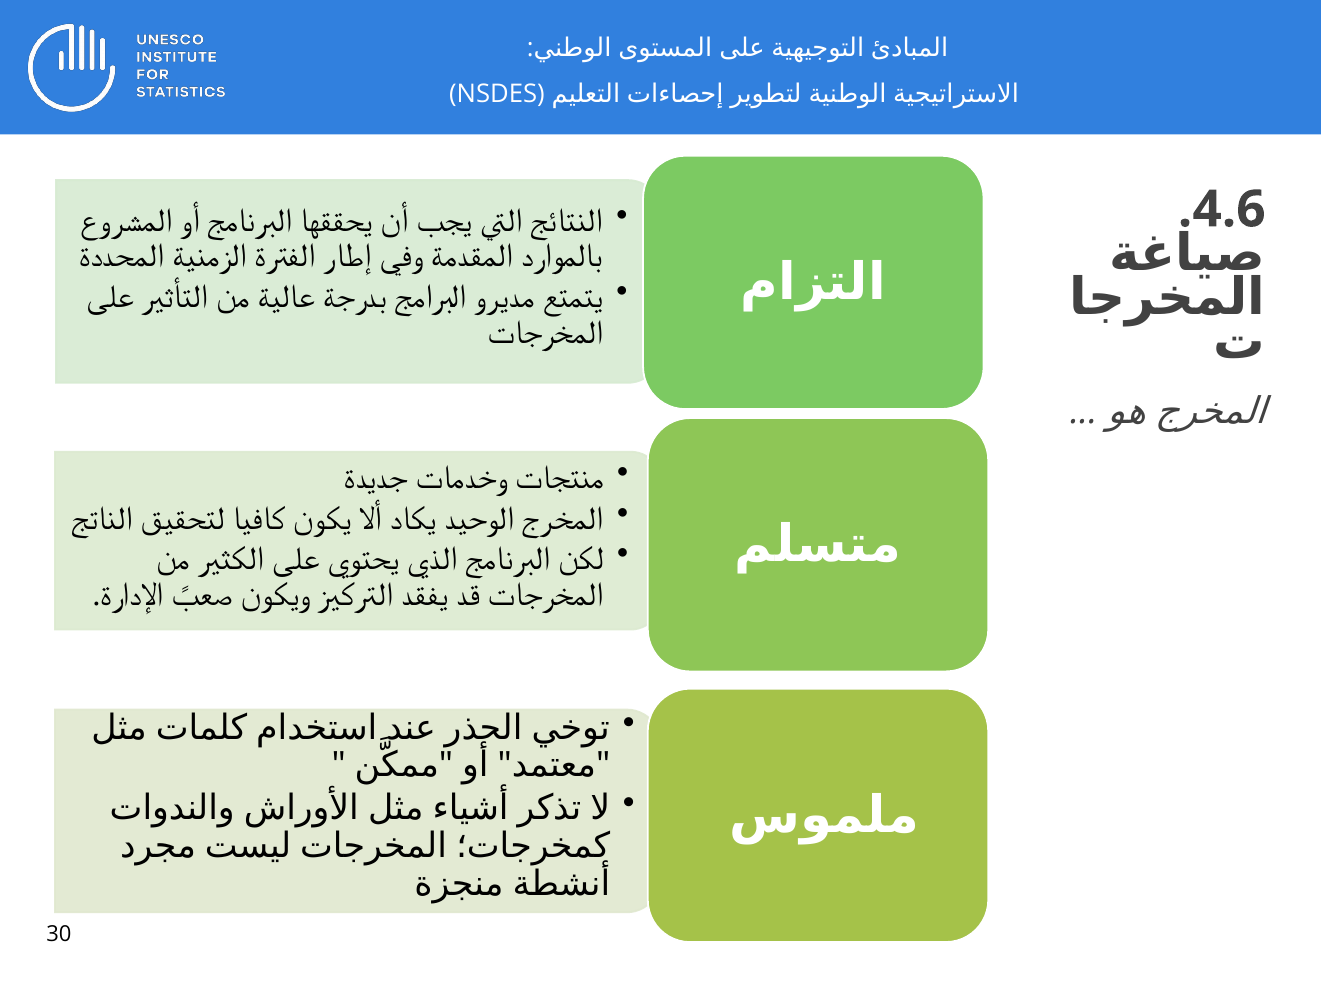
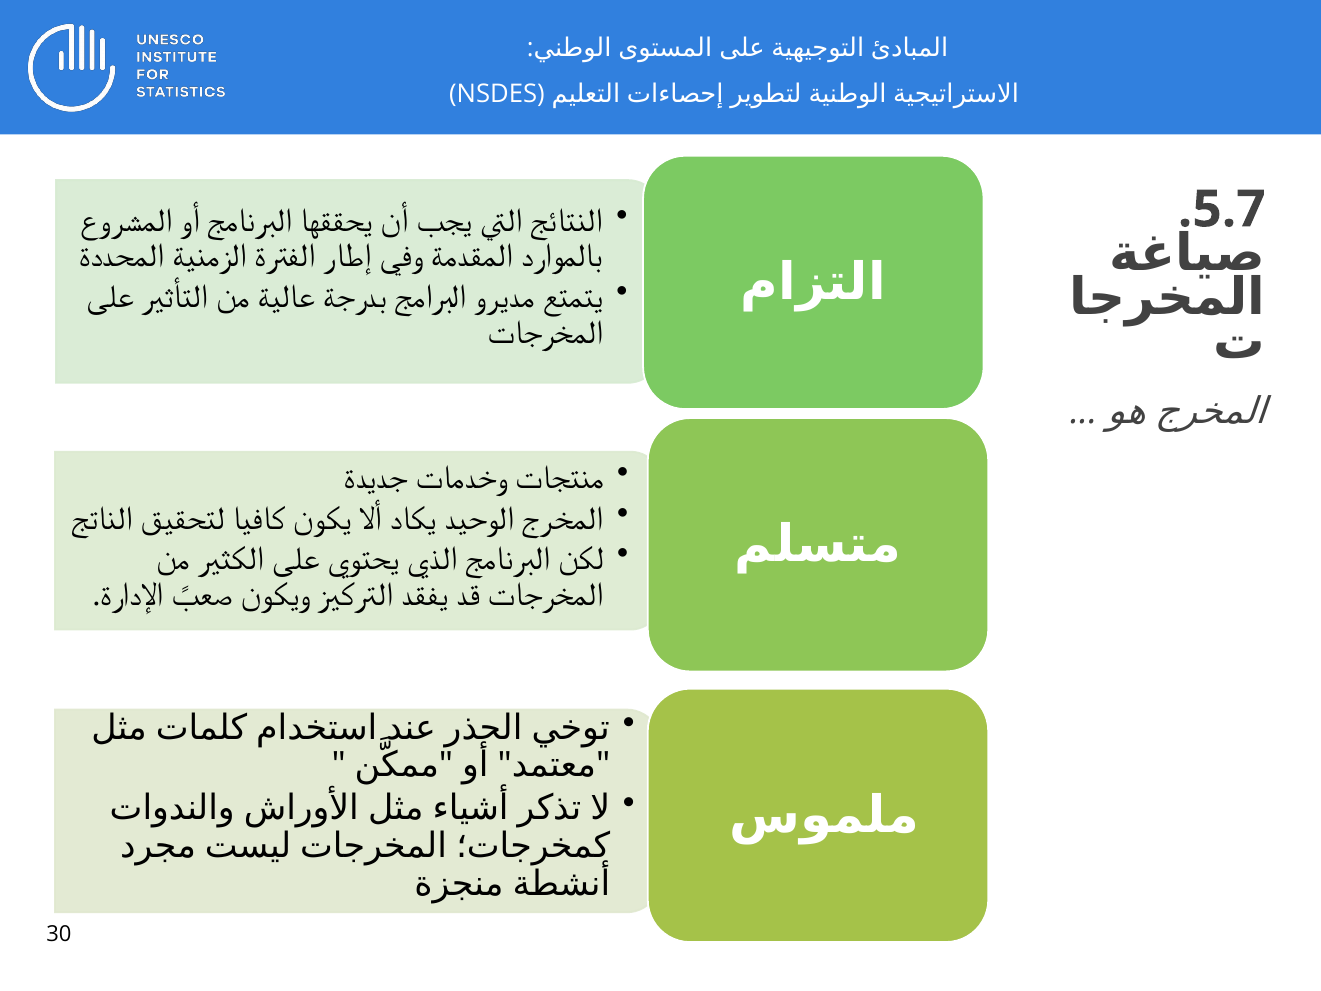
4.6: 4.6 -> 5.7
